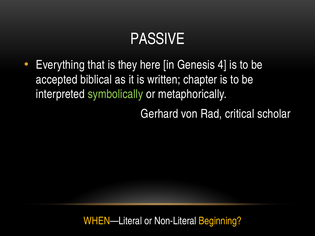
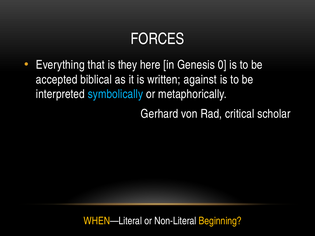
PASSIVE: PASSIVE -> FORCES
4: 4 -> 0
chapter: chapter -> against
symbolically colour: light green -> light blue
